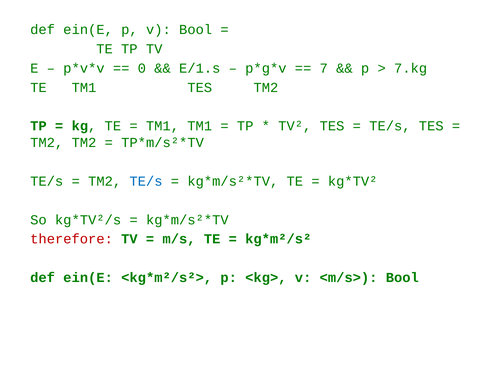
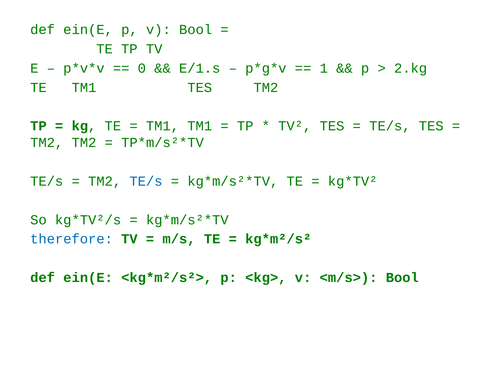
7: 7 -> 1
7.kg: 7.kg -> 2.kg
therefore colour: red -> blue
